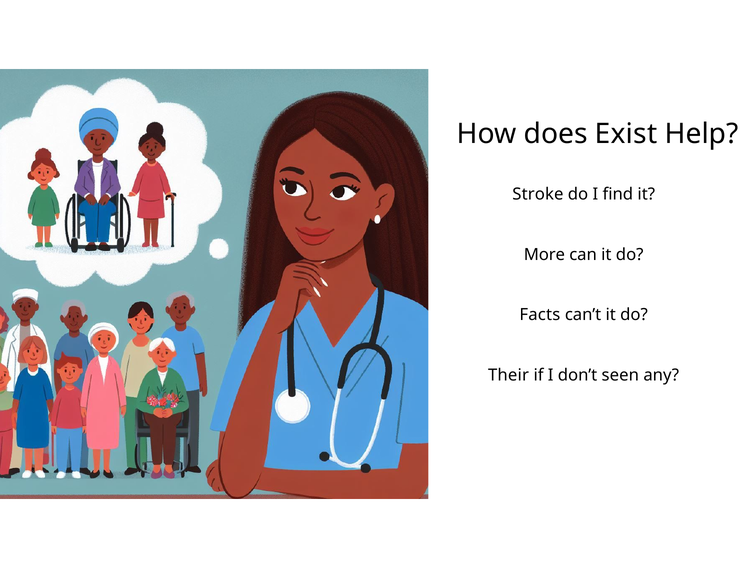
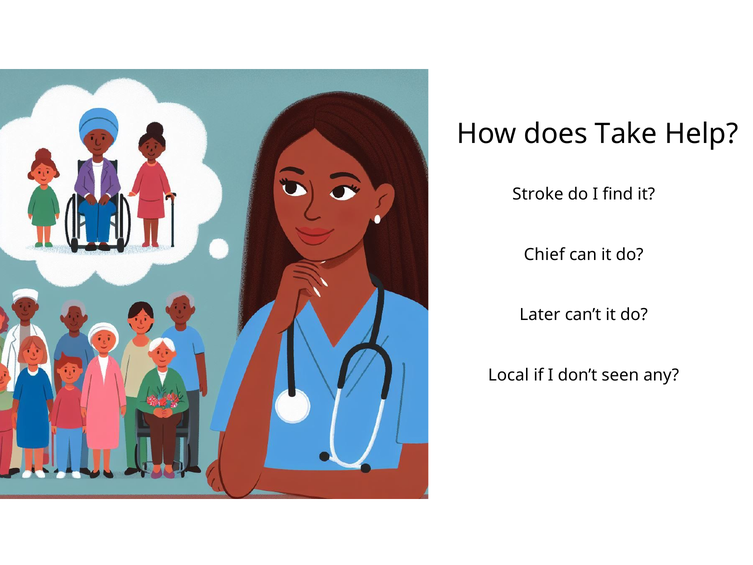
Exist: Exist -> Take
More: More -> Chief
Facts: Facts -> Later
Their: Their -> Local
